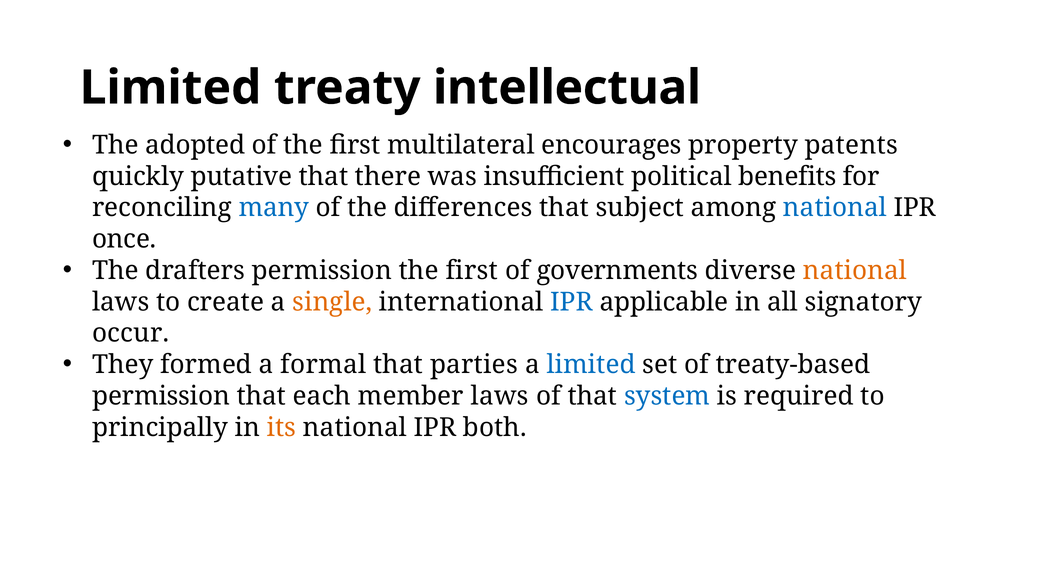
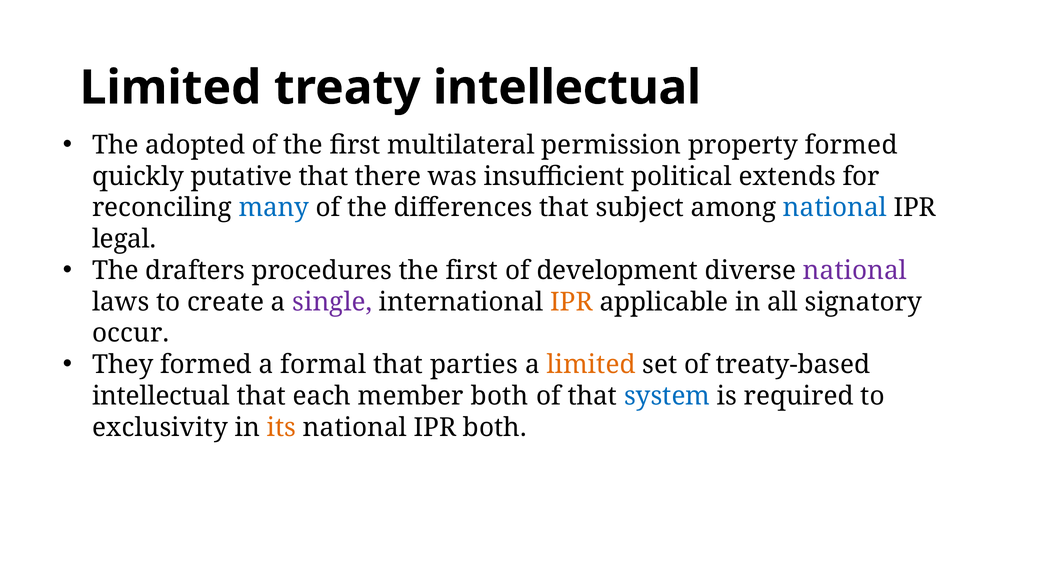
encourages: encourages -> permission
property patents: patents -> formed
benefits: benefits -> extends
once: once -> legal
drafters permission: permission -> procedures
governments: governments -> development
national at (855, 270) colour: orange -> purple
single colour: orange -> purple
IPR at (571, 302) colour: blue -> orange
limited at (591, 365) colour: blue -> orange
permission at (161, 396): permission -> intellectual
member laws: laws -> both
principally: principally -> exclusivity
